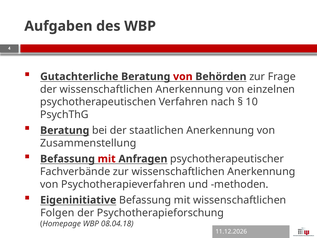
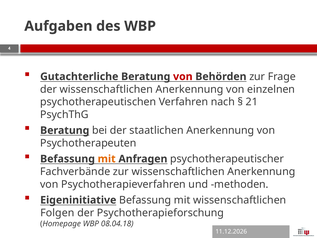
10: 10 -> 21
Zusammenstellung: Zusammenstellung -> Psychotherapeuten
mit at (107, 159) colour: red -> orange
